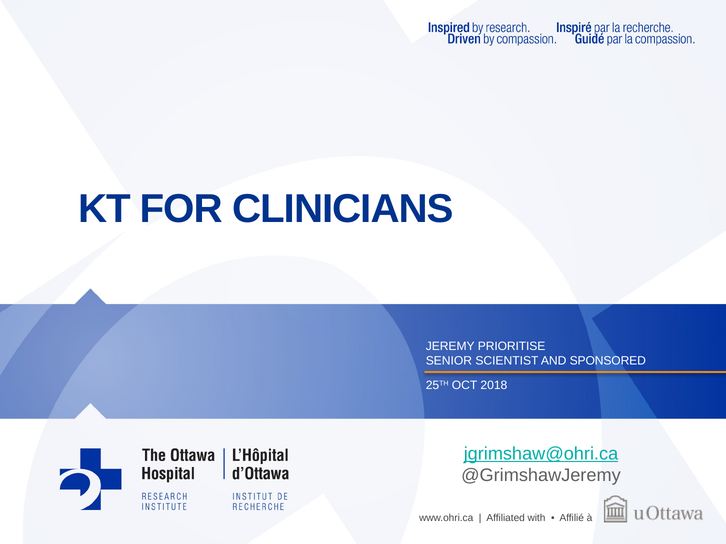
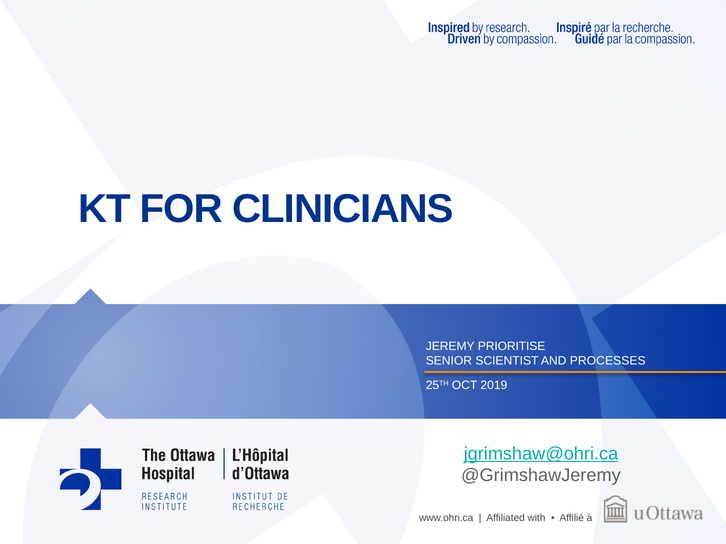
SPONSORED: SPONSORED -> PROCESSES
2018: 2018 -> 2019
